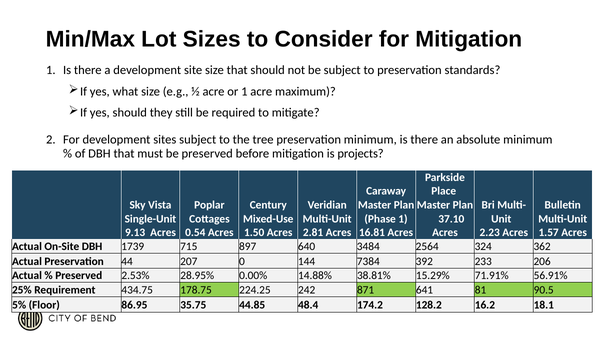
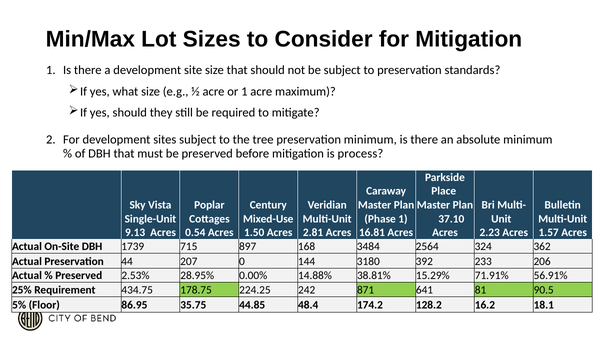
projects: projects -> process
640: 640 -> 168
7384: 7384 -> 3180
